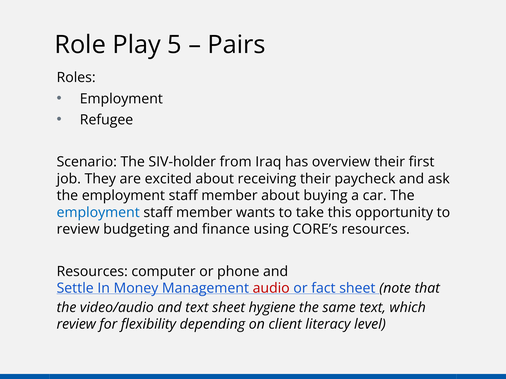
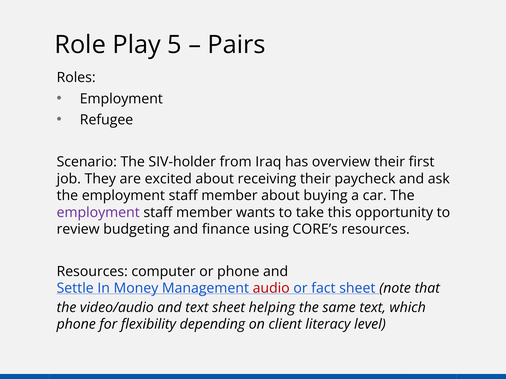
employment at (98, 213) colour: blue -> purple
hygiene: hygiene -> helping
review at (76, 325): review -> phone
